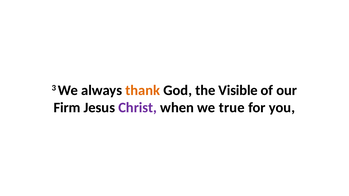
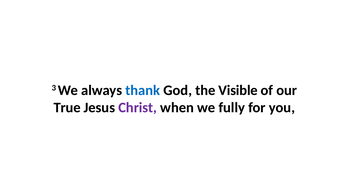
thank colour: orange -> blue
Firm: Firm -> True
true: true -> fully
